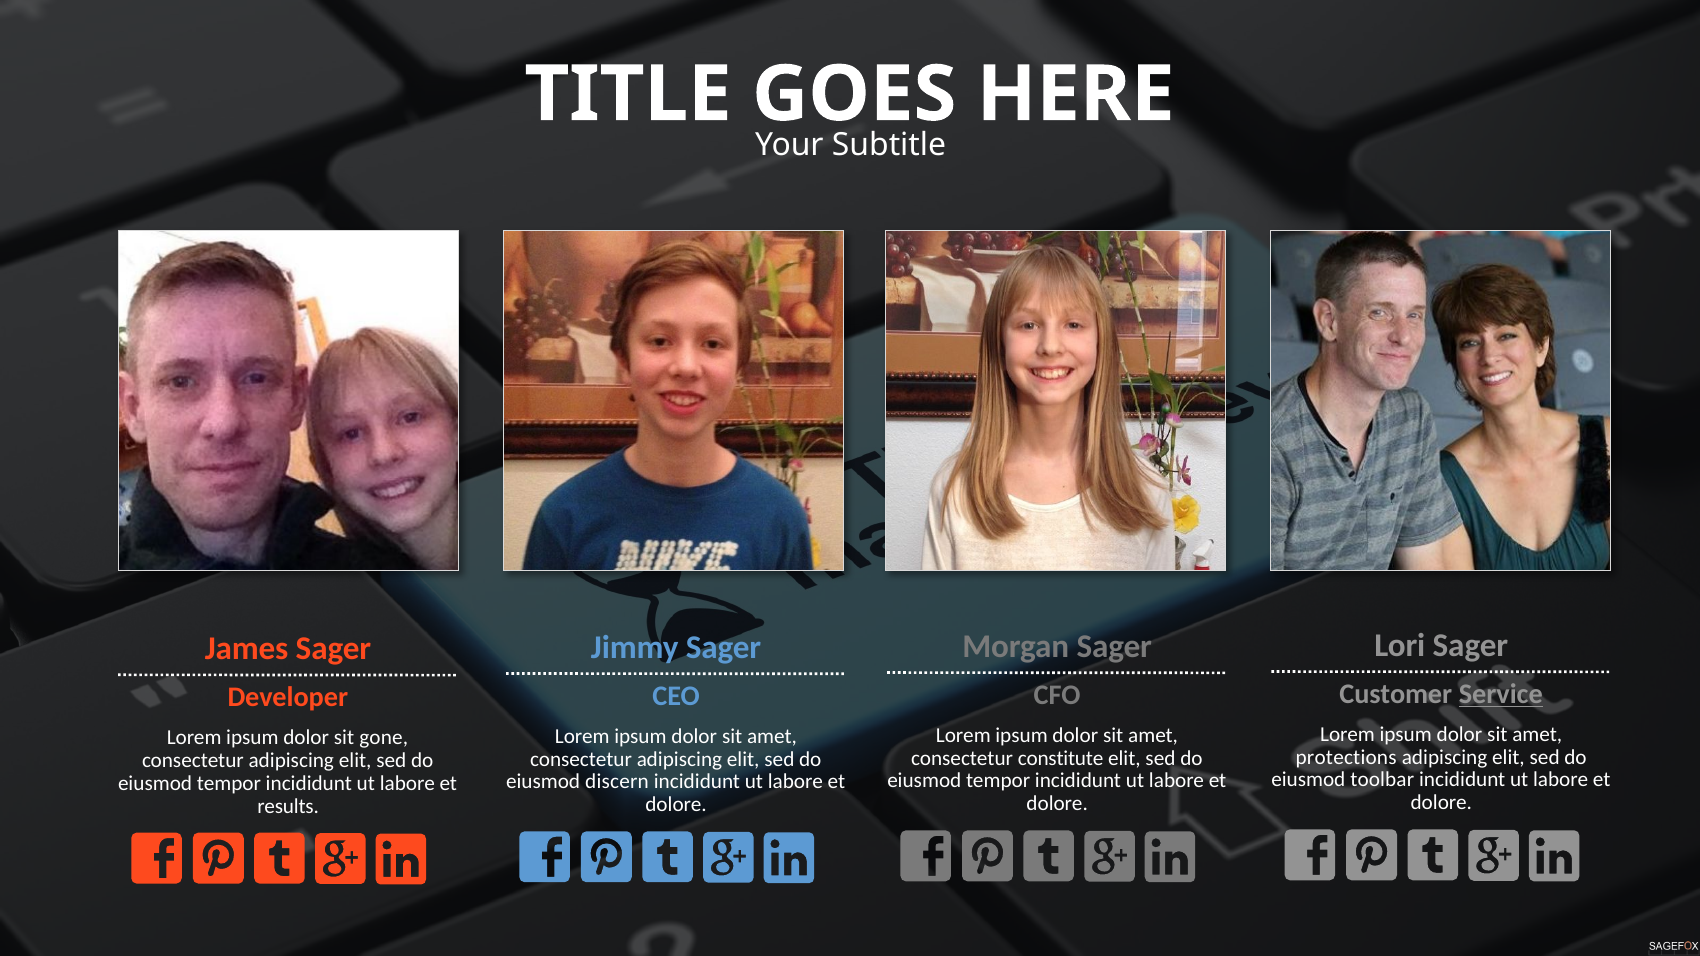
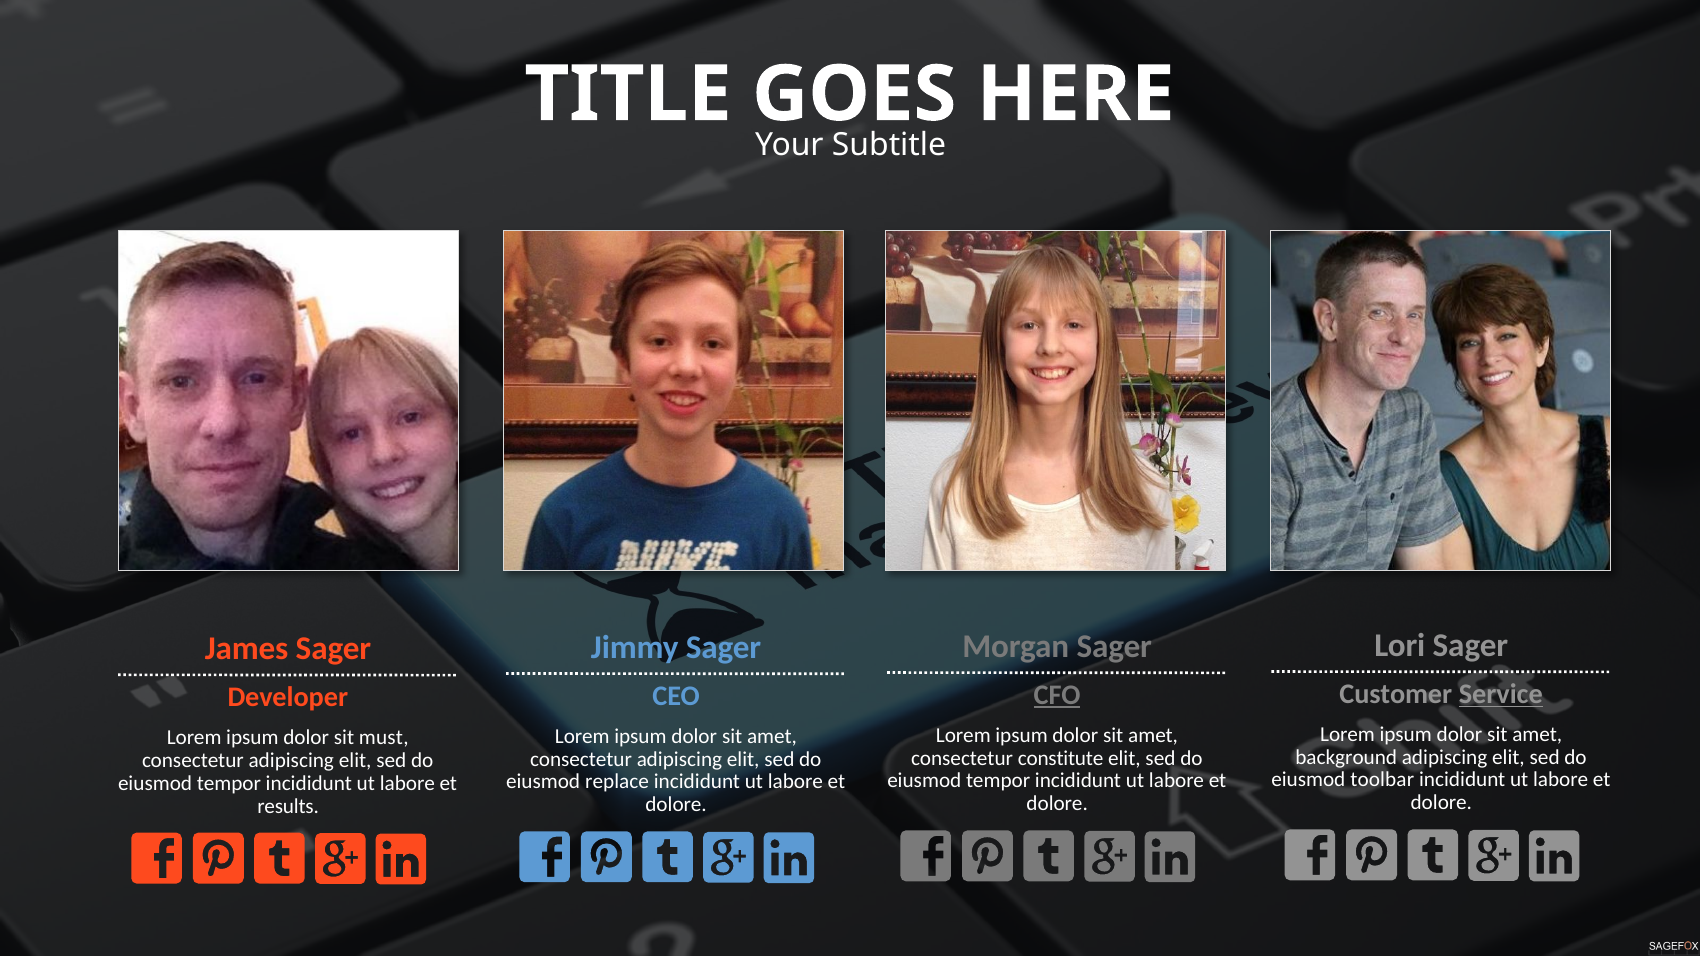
CFO underline: none -> present
gone: gone -> must
protections: protections -> background
discern: discern -> replace
